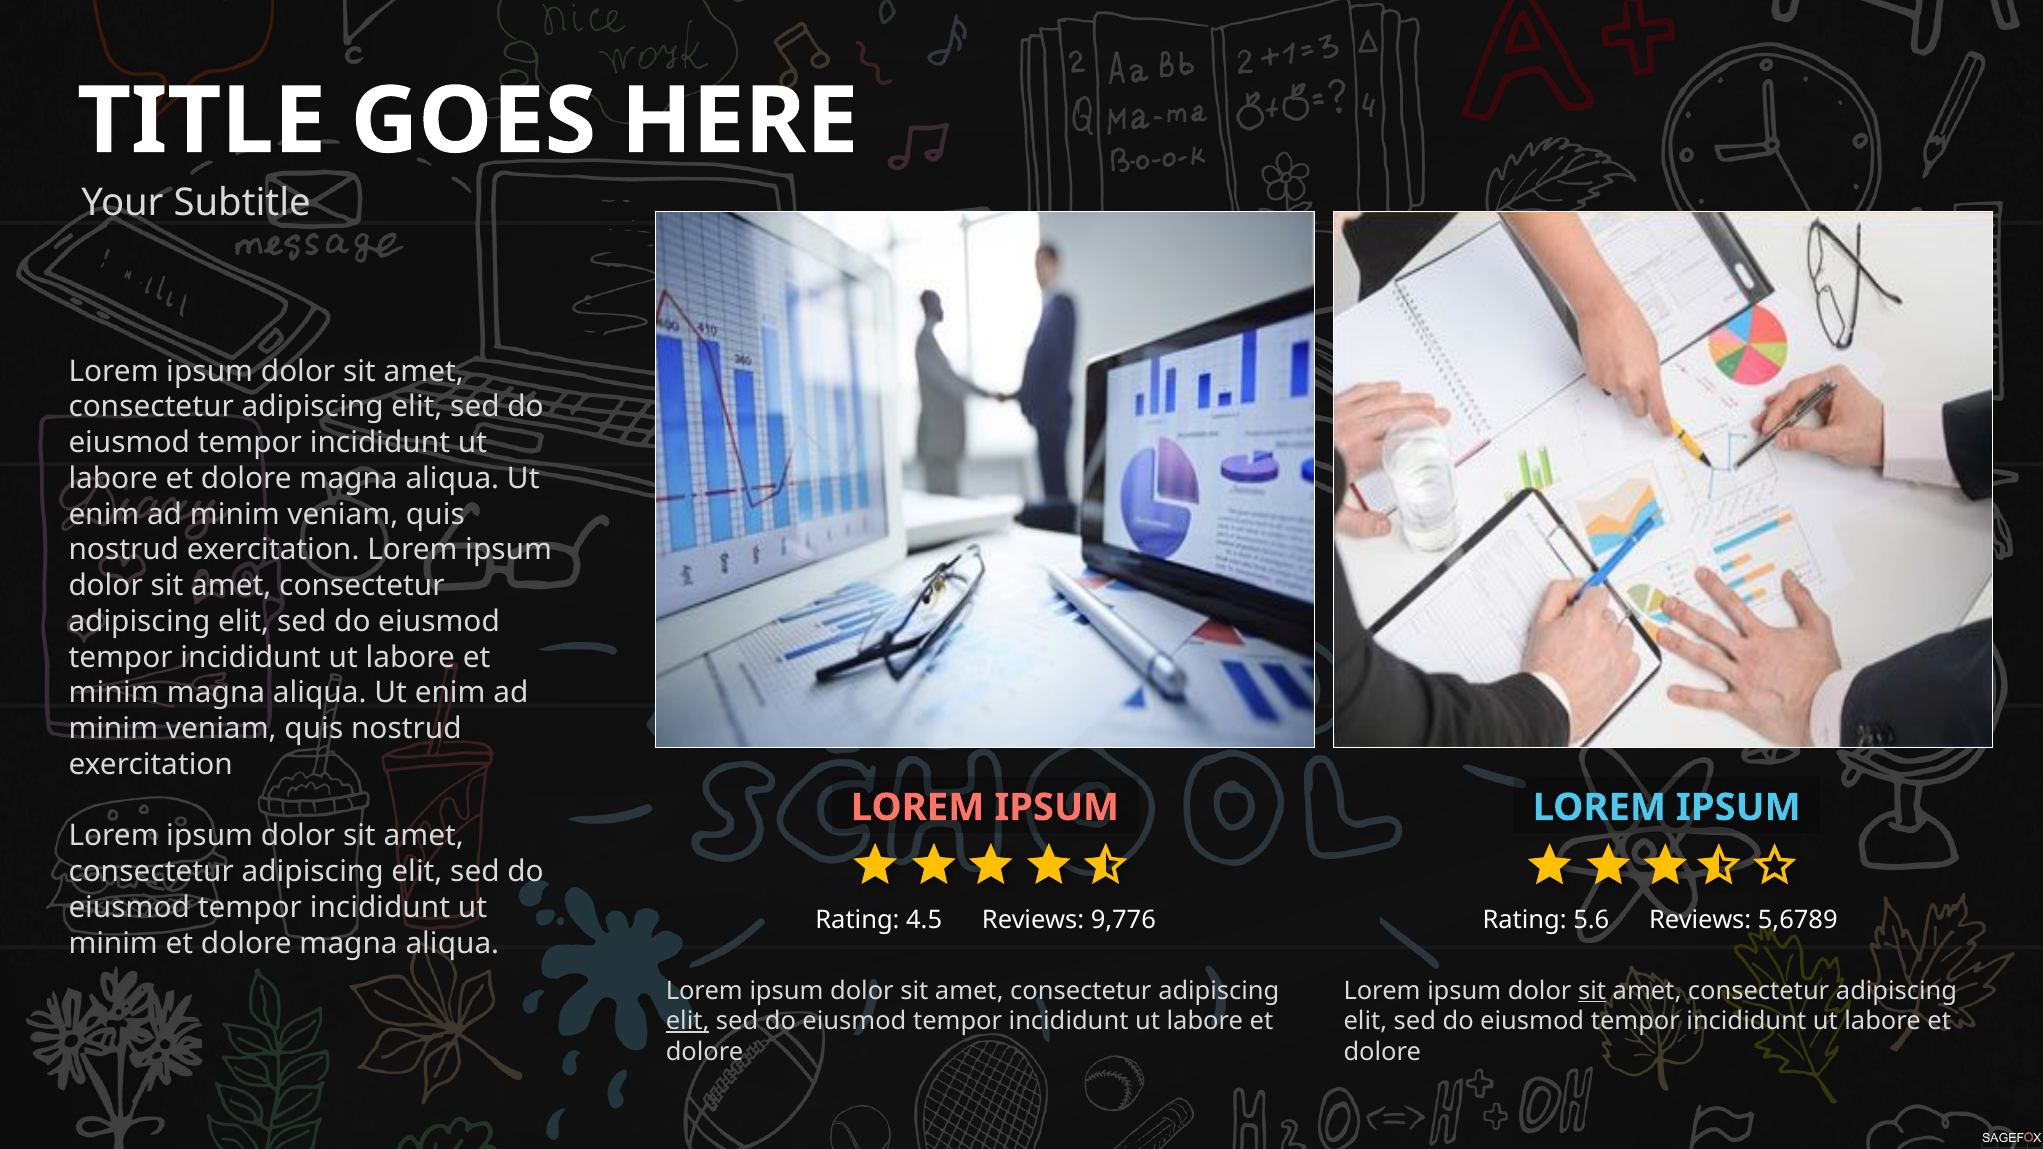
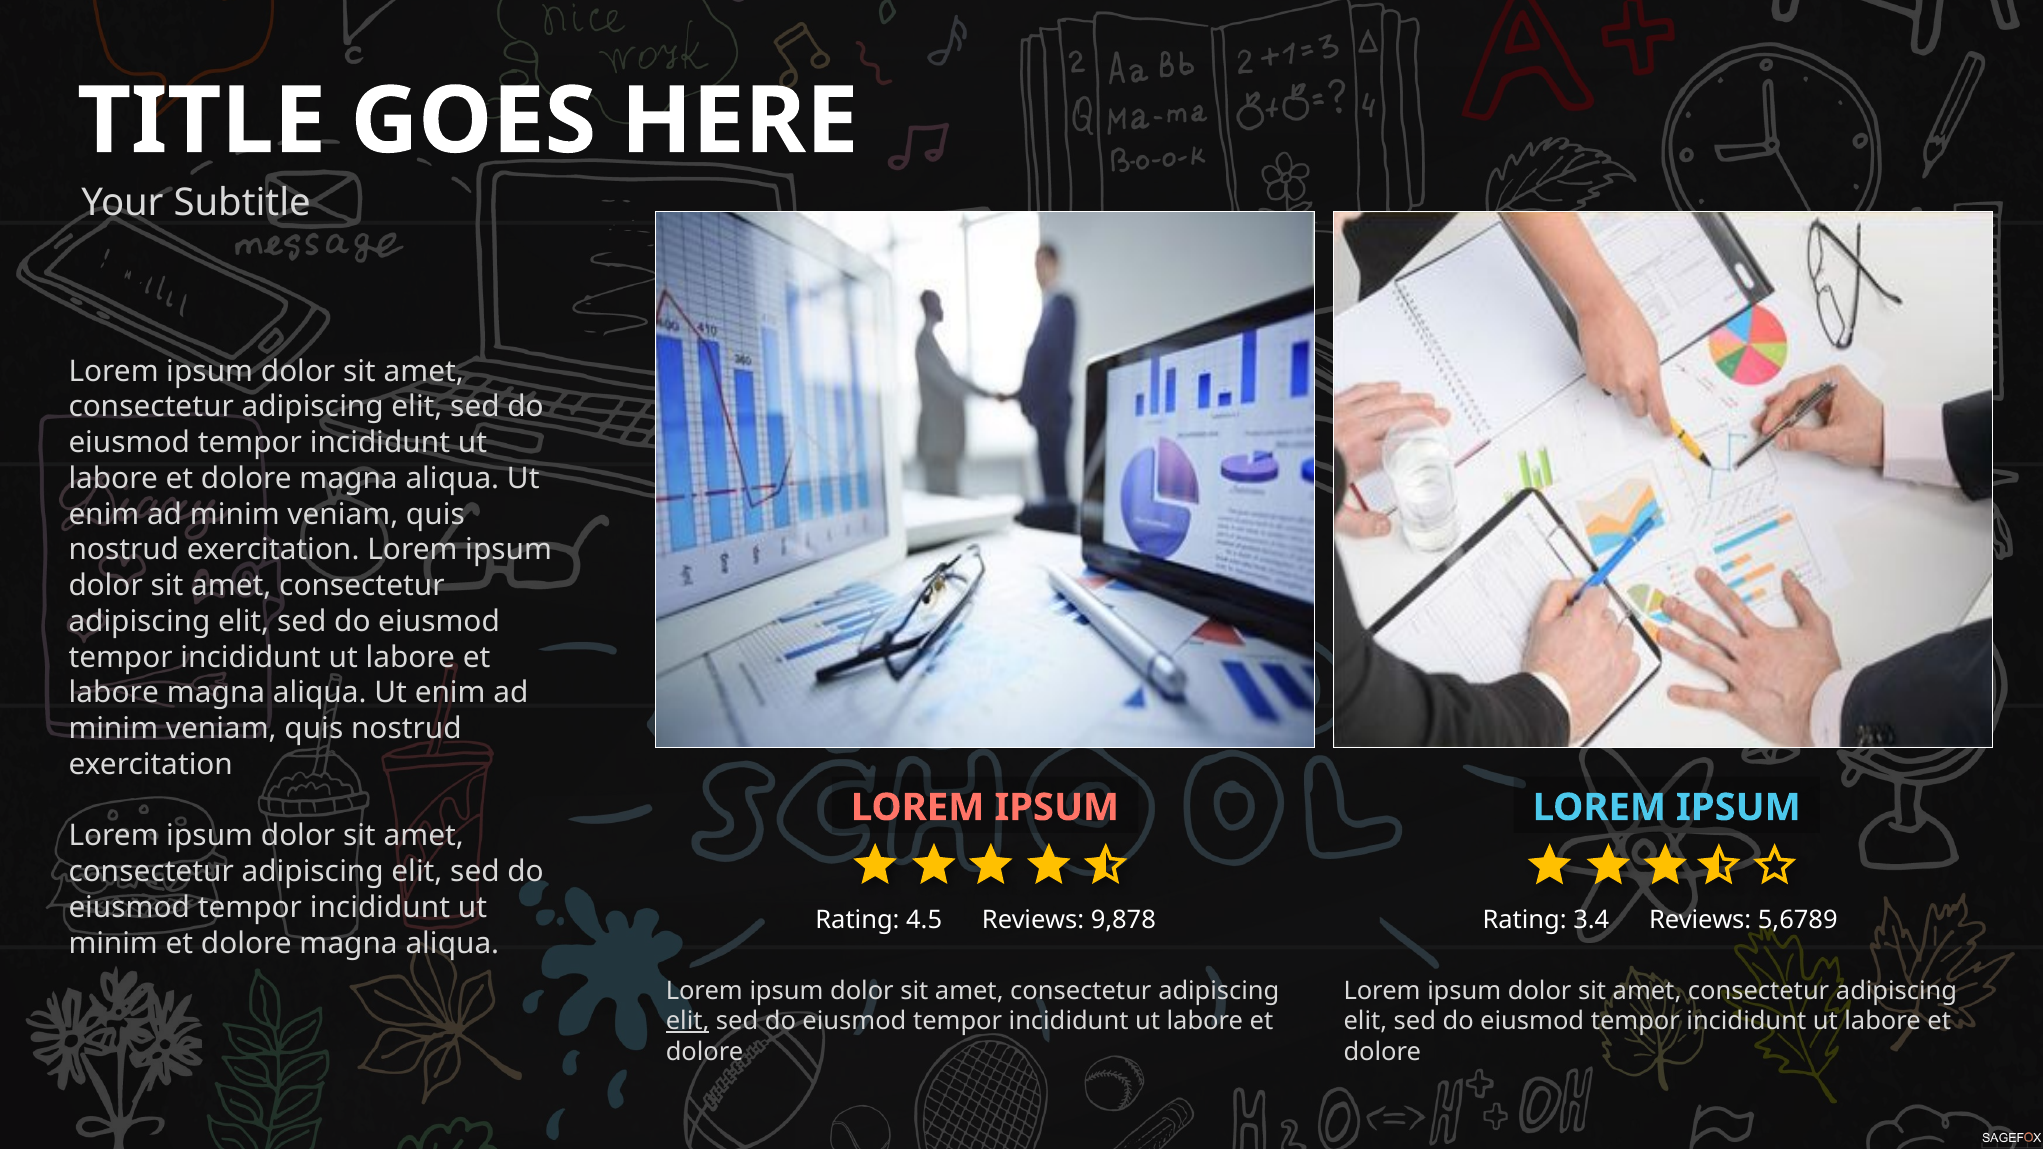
minim at (114, 693): minim -> labore
9,776: 9,776 -> 9,878
5.6: 5.6 -> 3.4
sit at (1592, 991) underline: present -> none
